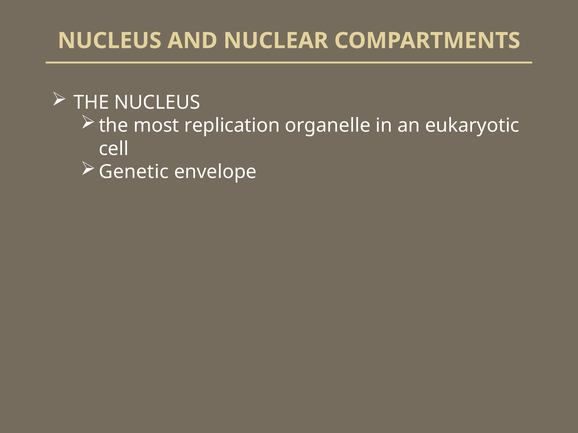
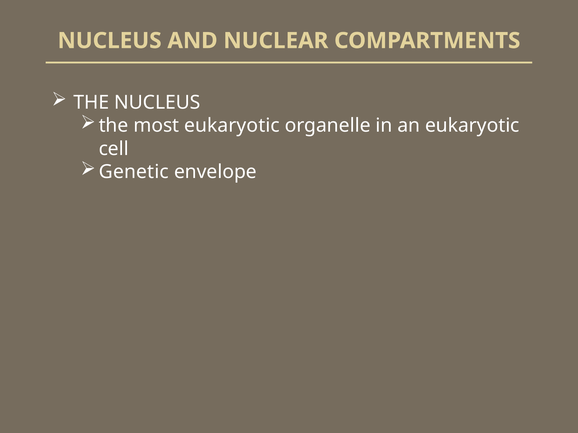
most replication: replication -> eukaryotic
